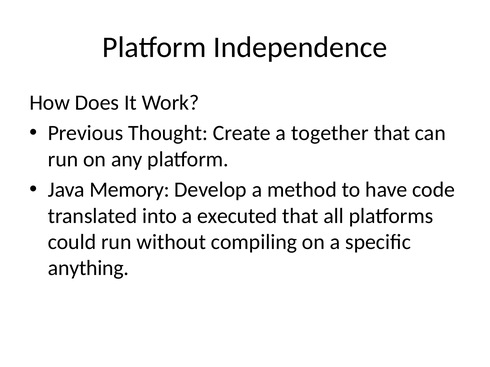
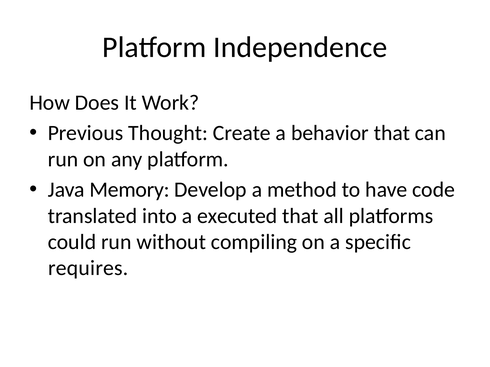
together: together -> behavior
anything: anything -> requires
